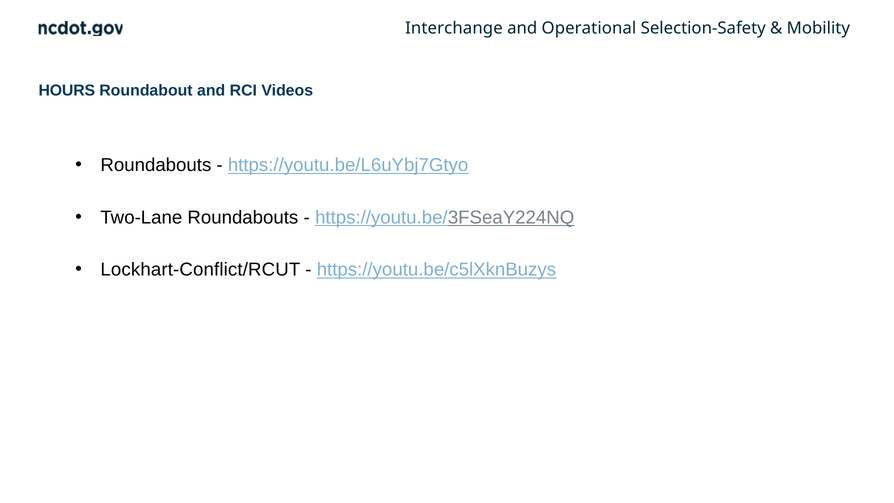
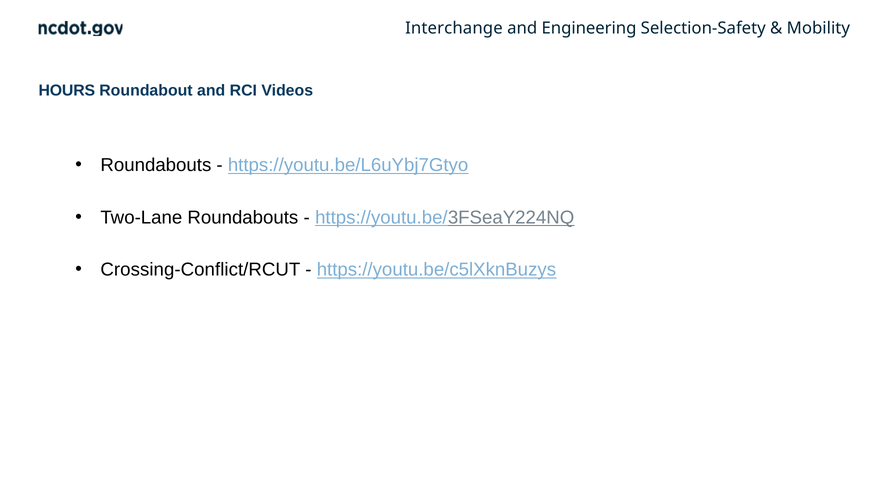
Operational: Operational -> Engineering
Lockhart-Conflict/RCUT: Lockhart-Conflict/RCUT -> Crossing-Conflict/RCUT
